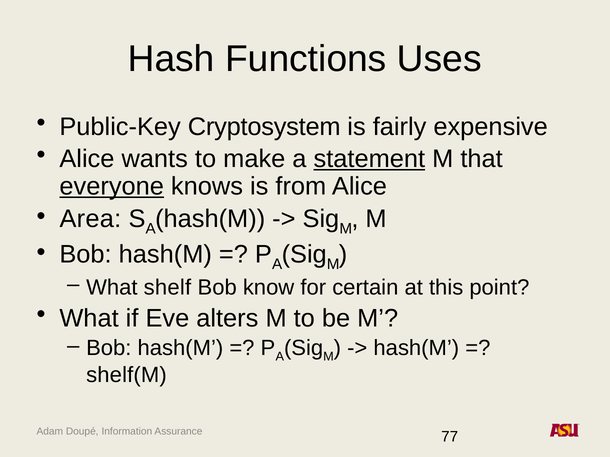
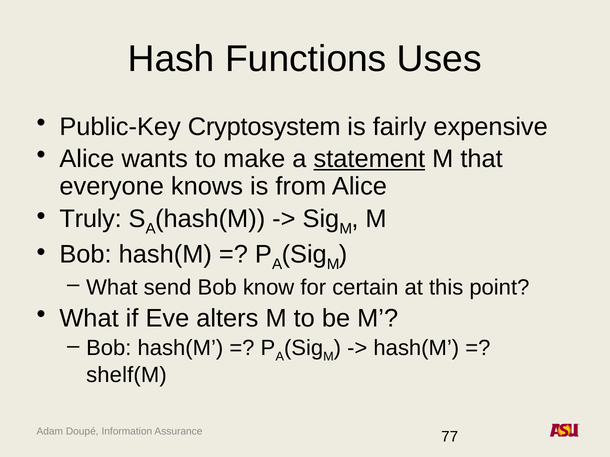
everyone underline: present -> none
Area: Area -> Truly
shelf: shelf -> send
